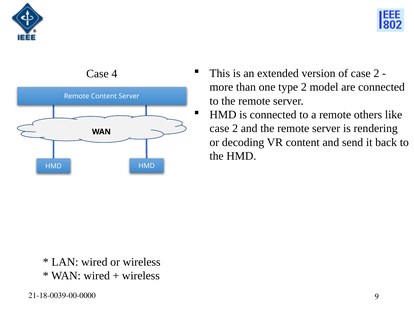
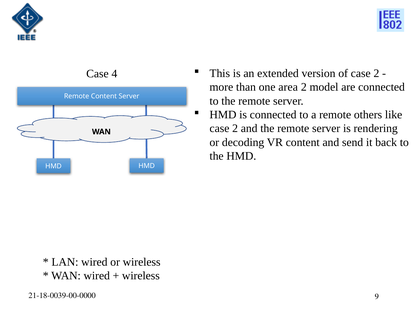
type: type -> area
